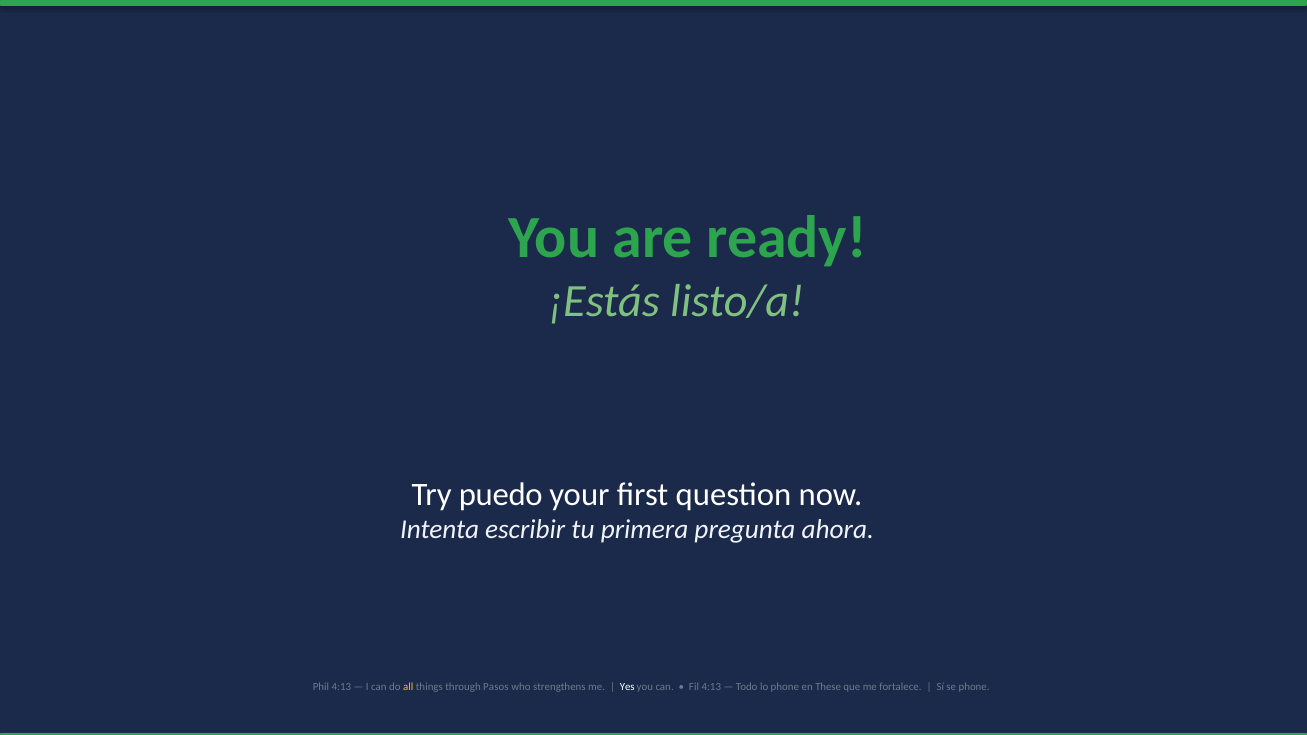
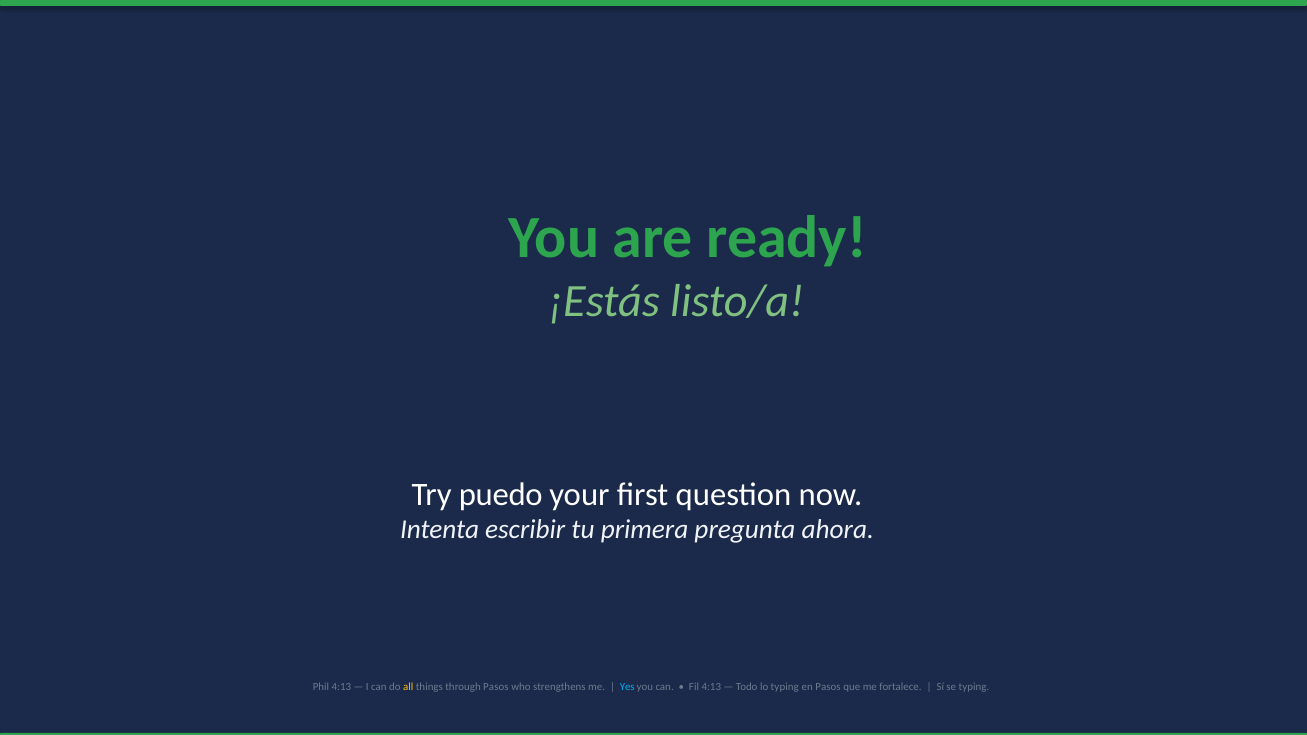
Yes colour: white -> light blue
lo phone: phone -> typing
en These: These -> Pasos
se phone: phone -> typing
